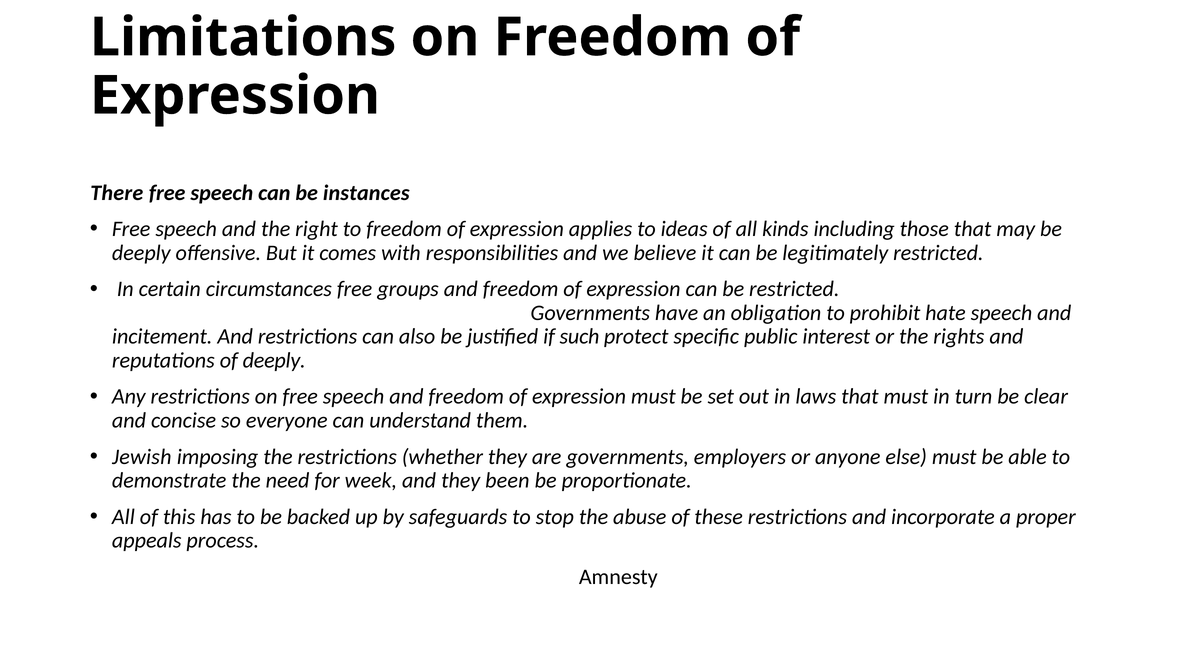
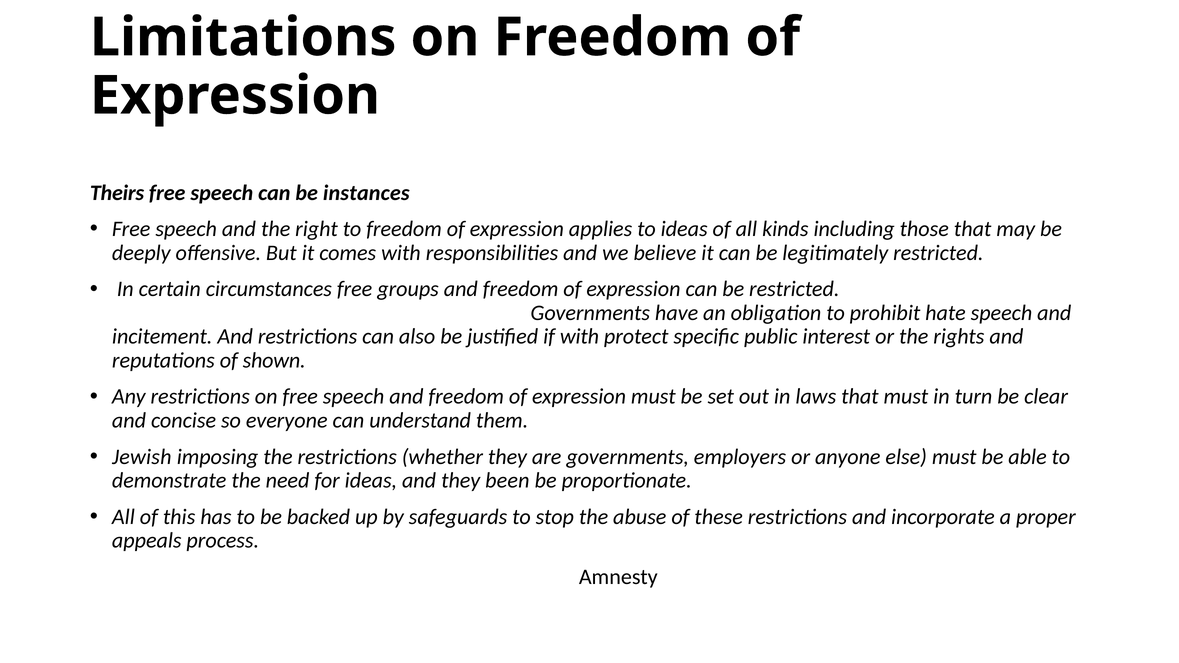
There: There -> Theirs
if such: such -> with
of deeply: deeply -> shown
for week: week -> ideas
